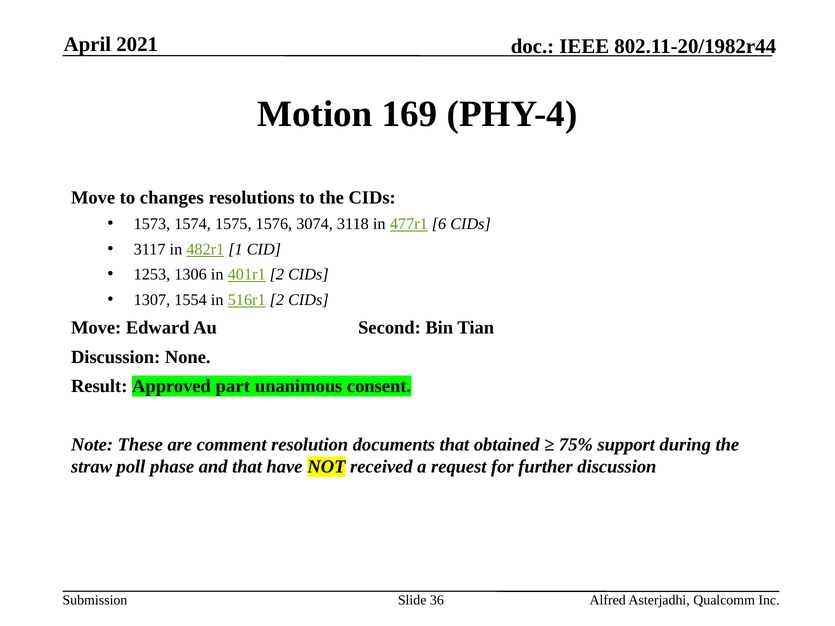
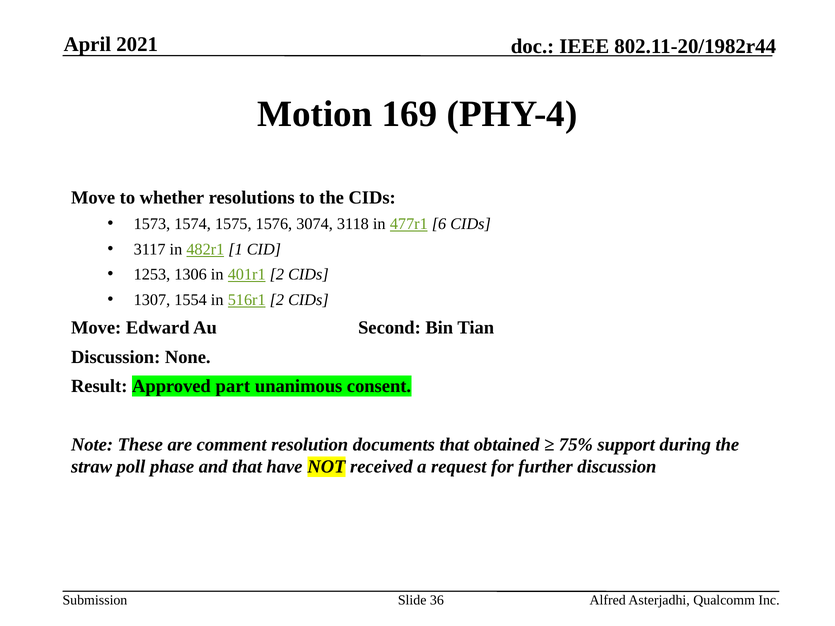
changes: changes -> whether
